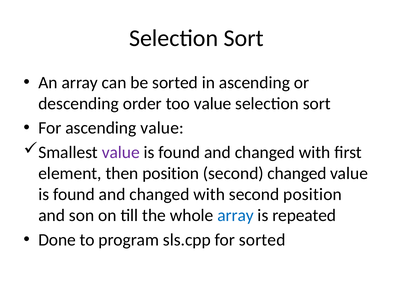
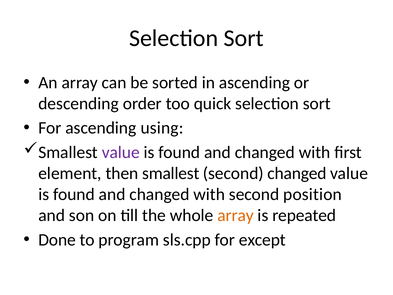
too value: value -> quick
ascending value: value -> using
then position: position -> smallest
array at (236, 215) colour: blue -> orange
for sorted: sorted -> except
